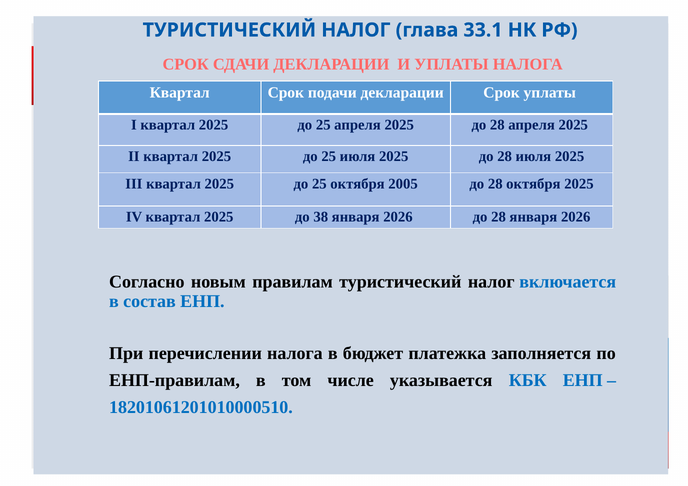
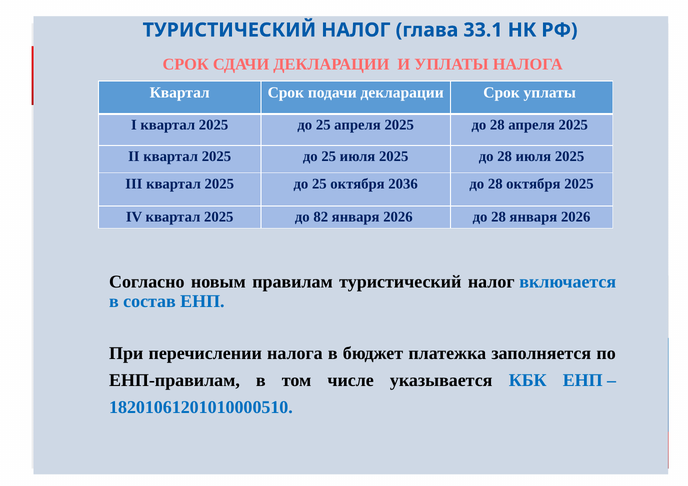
2005: 2005 -> 2036
38: 38 -> 82
